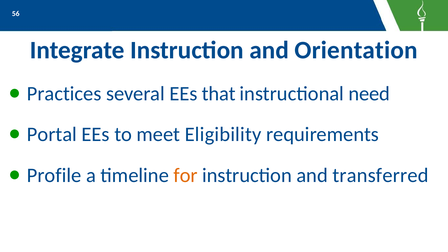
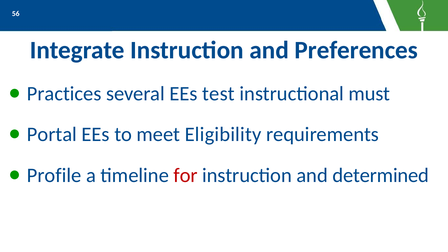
Orientation: Orientation -> Preferences
that: that -> test
need: need -> must
for colour: orange -> red
transferred: transferred -> determined
